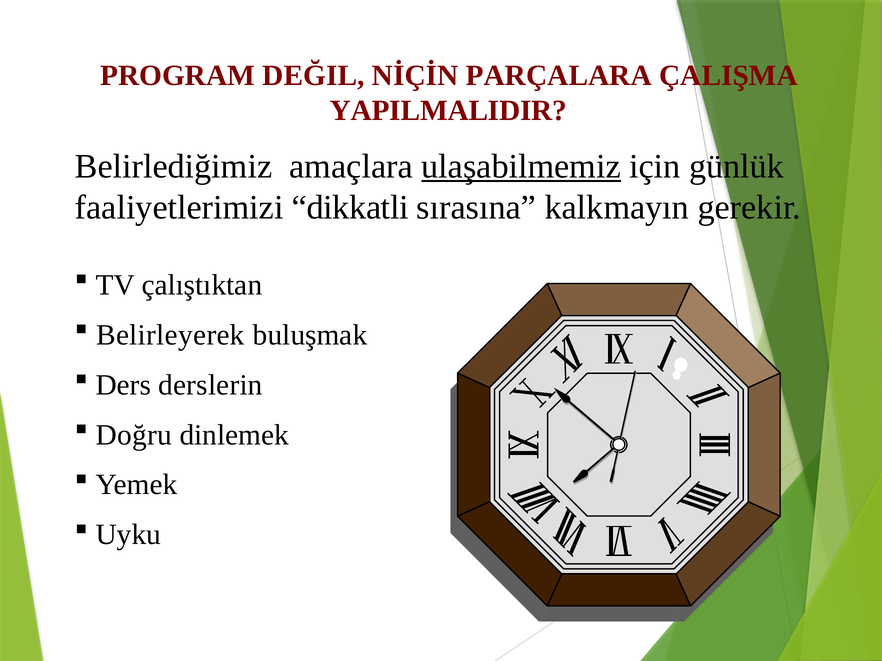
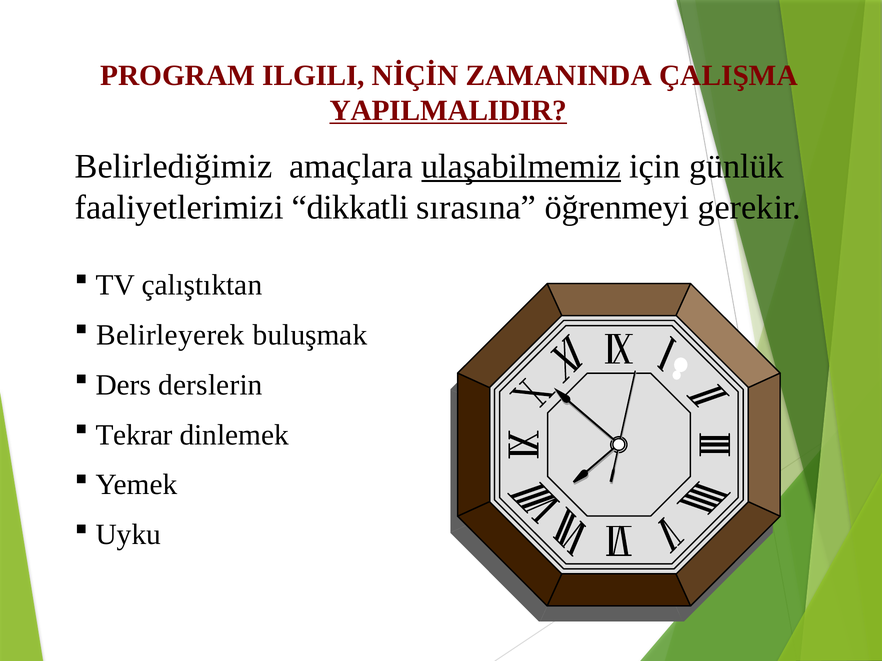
DEĞIL: DEĞIL -> ILGILI
PARÇALARA: PARÇALARA -> ZAMANINDA
YAPILMALIDIR underline: none -> present
kalkmayın: kalkmayın -> öğrenmeyi
Doğru: Doğru -> Tekrar
